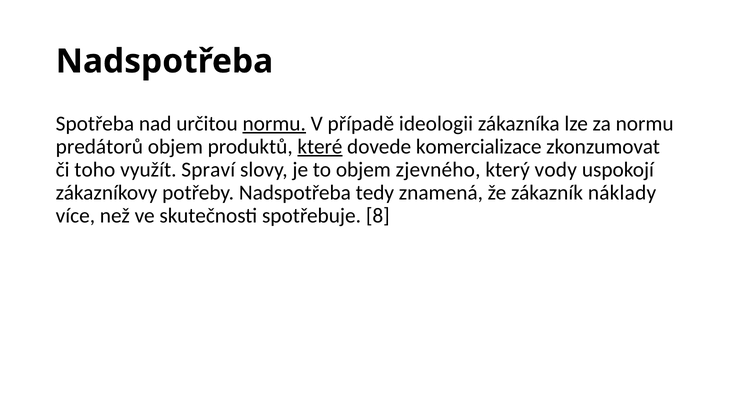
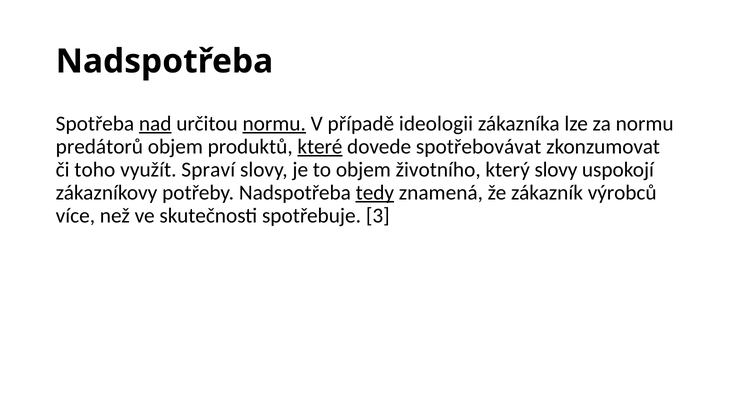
nad underline: none -> present
komercializace: komercializace -> spotřebovávat
zjevného: zjevného -> životního
který vody: vody -> slovy
tedy underline: none -> present
náklady: náklady -> výrobců
8: 8 -> 3
